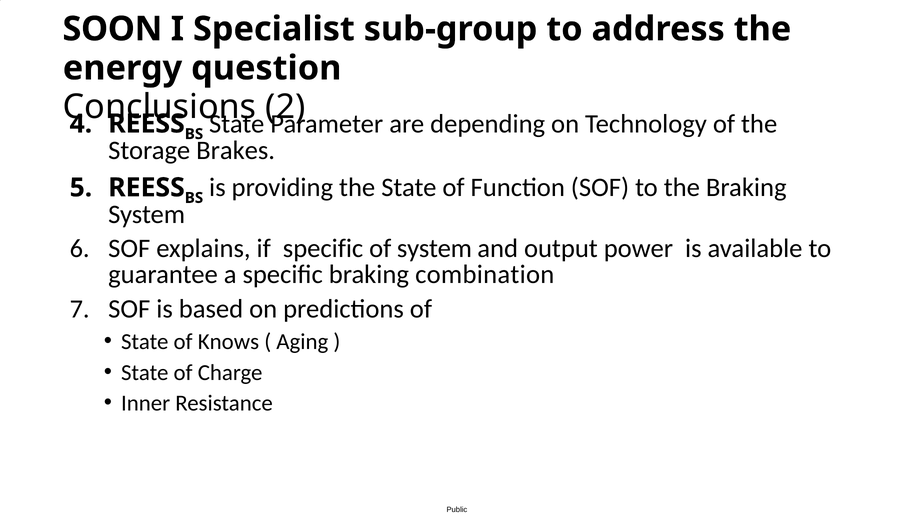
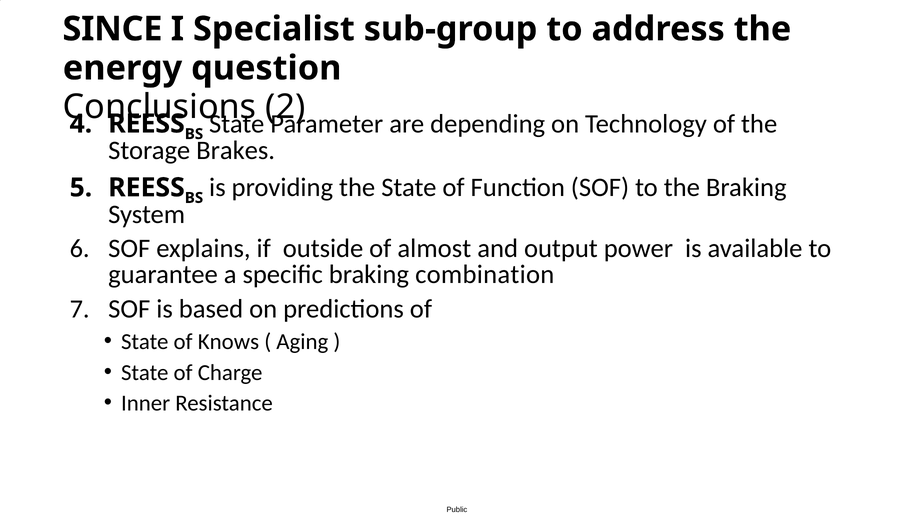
SOON: SOON -> SINCE
if specific: specific -> outside
of system: system -> almost
